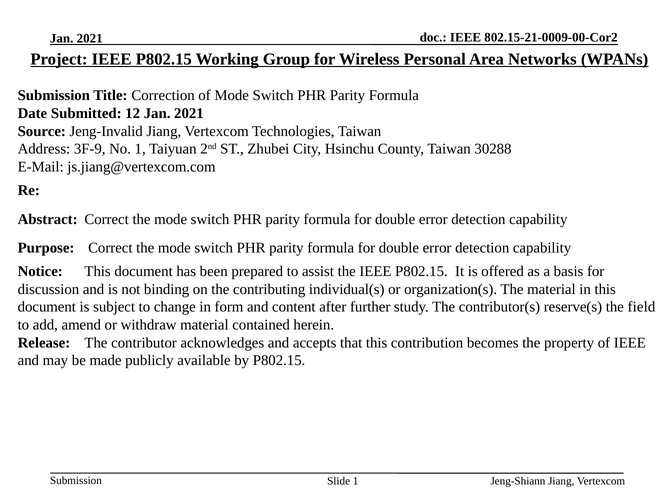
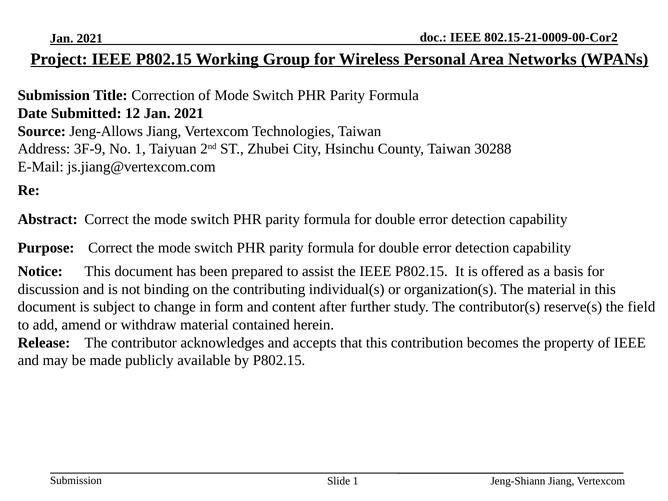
Jeng-Invalid: Jeng-Invalid -> Jeng-Allows
